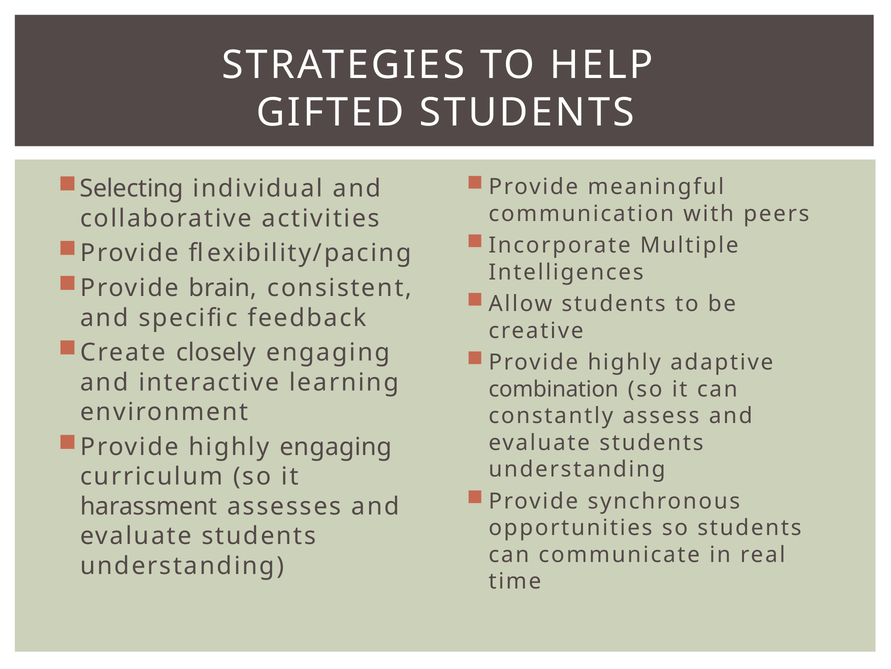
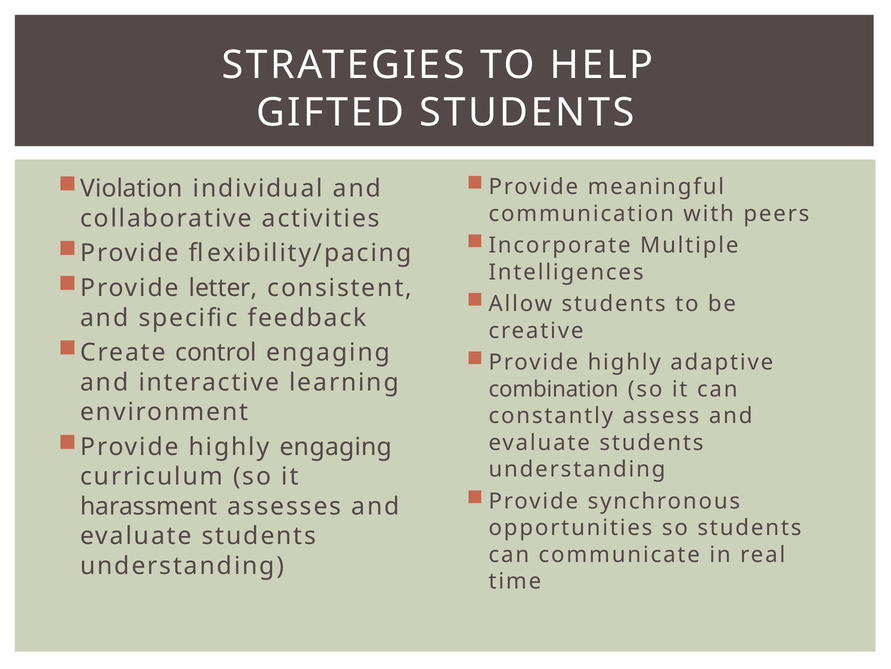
Selecting: Selecting -> Violation
brain: brain -> letter
closely: closely -> control
